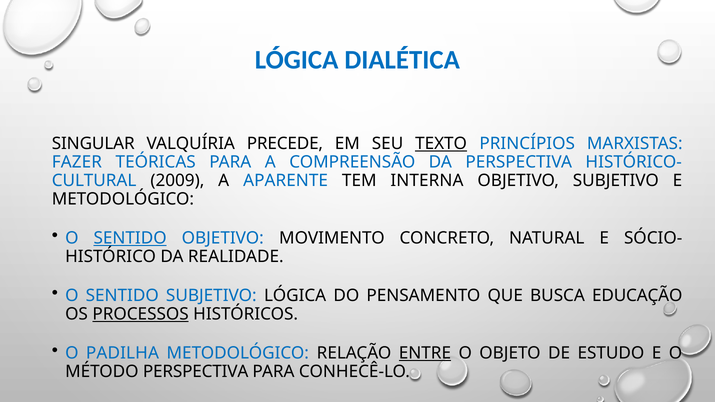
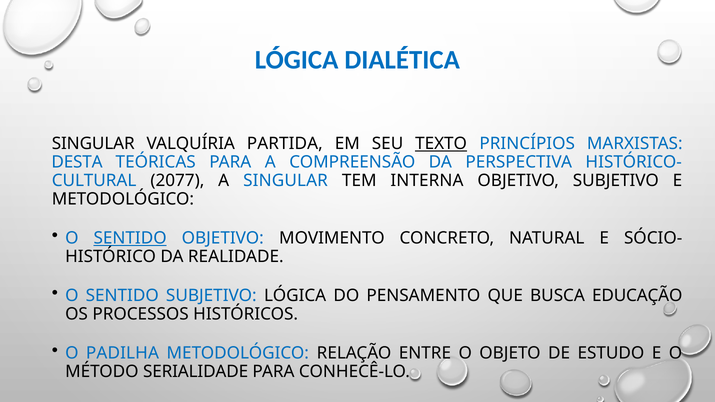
PRECEDE: PRECEDE -> PARTIDA
FAZER: FAZER -> DESTA
2009: 2009 -> 2077
A APARENTE: APARENTE -> SINGULAR
PROCESSOS underline: present -> none
ENTRE underline: present -> none
MÉTODO PERSPECTIVA: PERSPECTIVA -> SERIALIDADE
